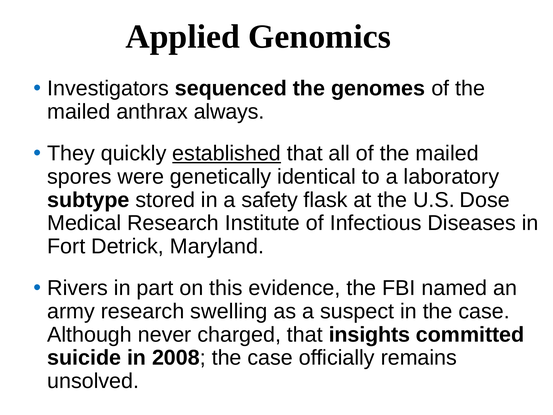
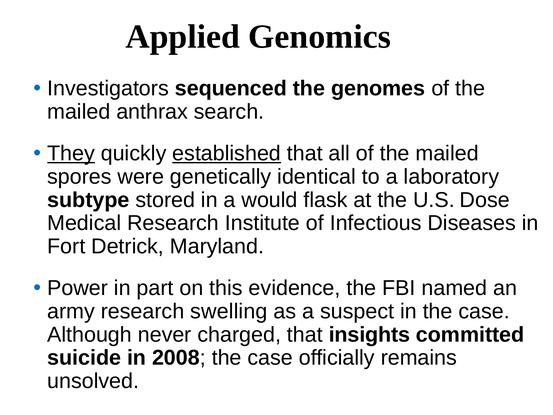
always: always -> search
They underline: none -> present
safety: safety -> would
Rivers: Rivers -> Power
